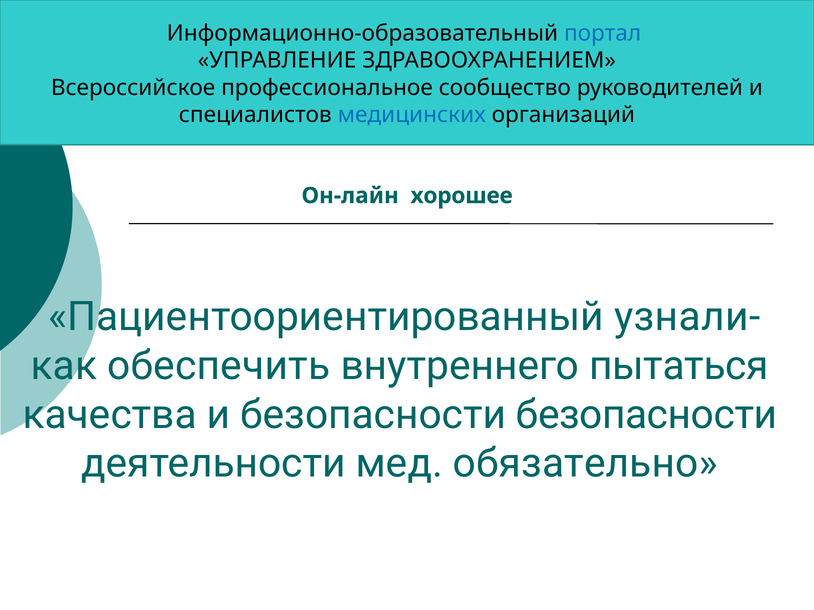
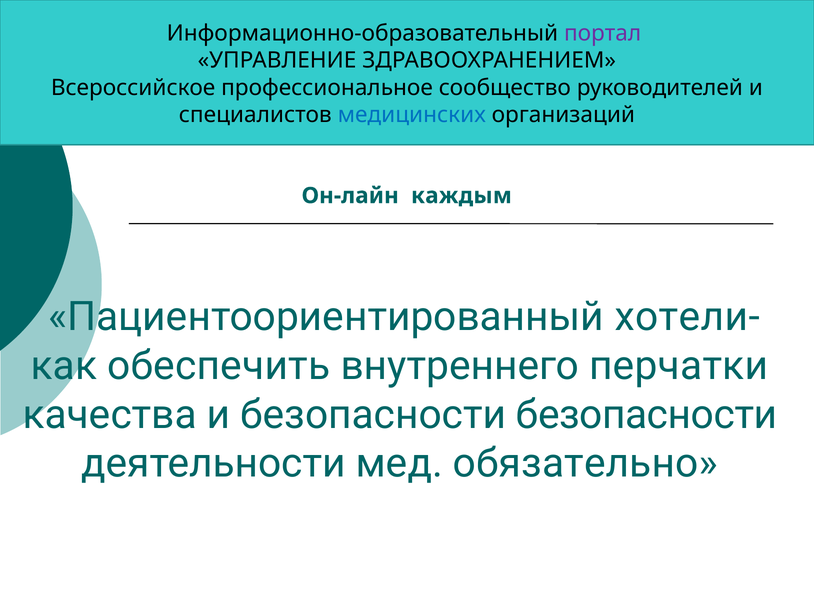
портал colour: blue -> purple
хорошее: хорошее -> каждым
узнали-: узнали- -> хотели-
пытаться: пытаться -> перчатки
